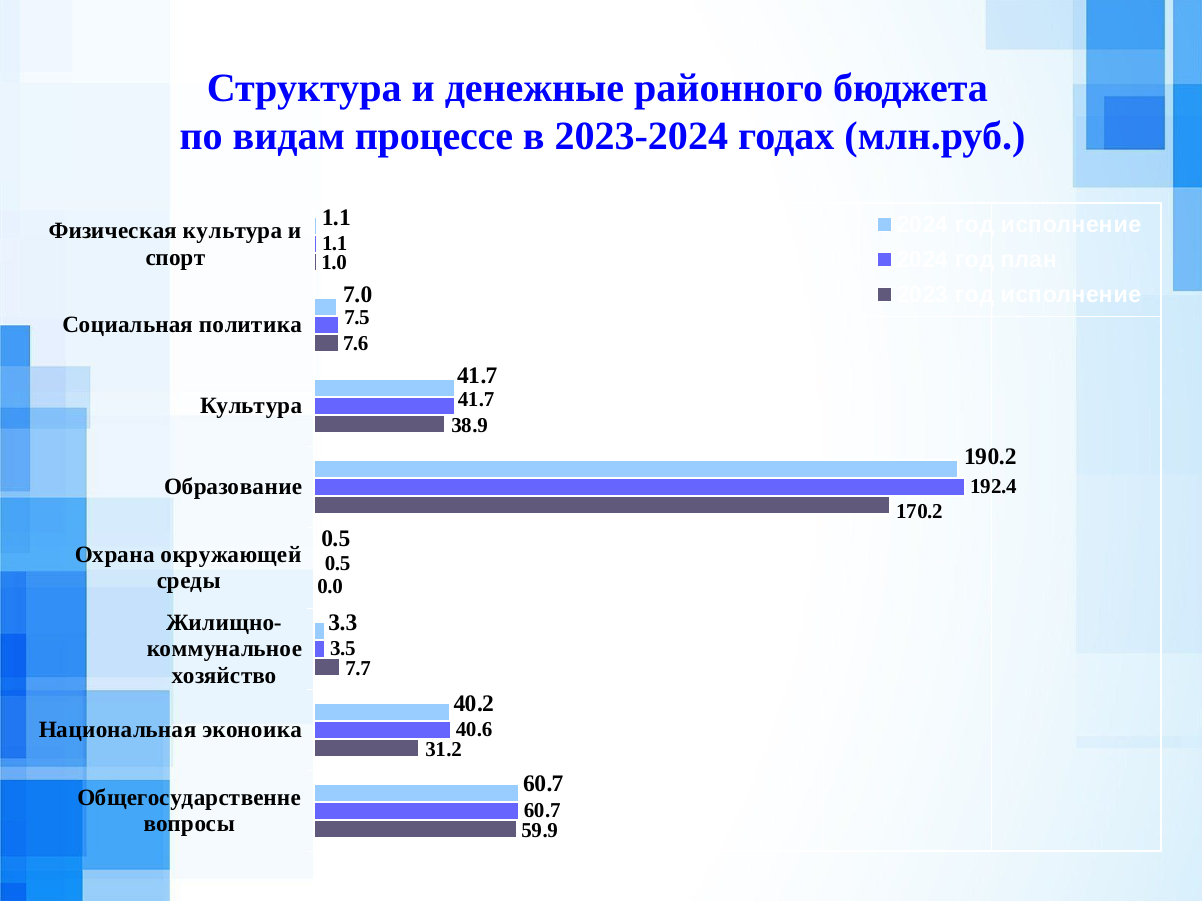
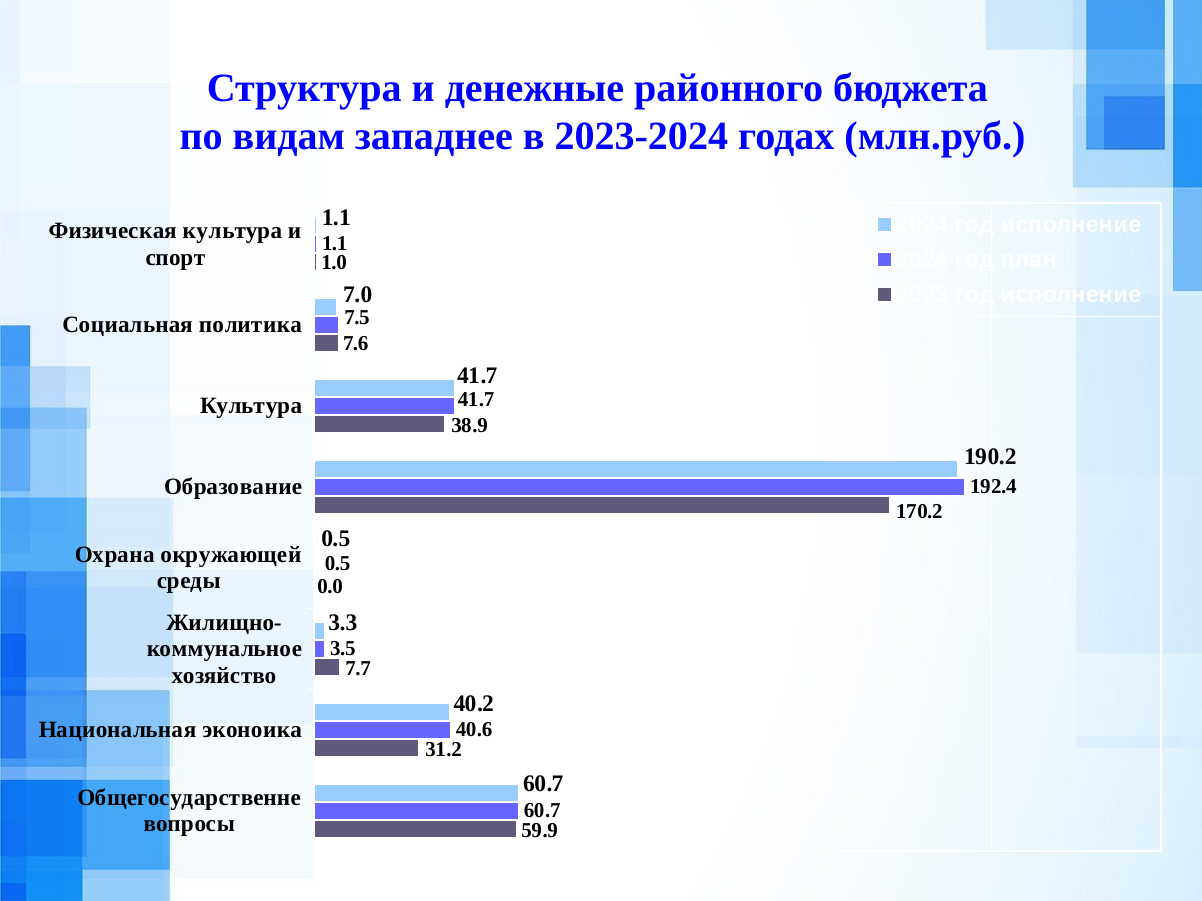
процессе: процессе -> западнее
